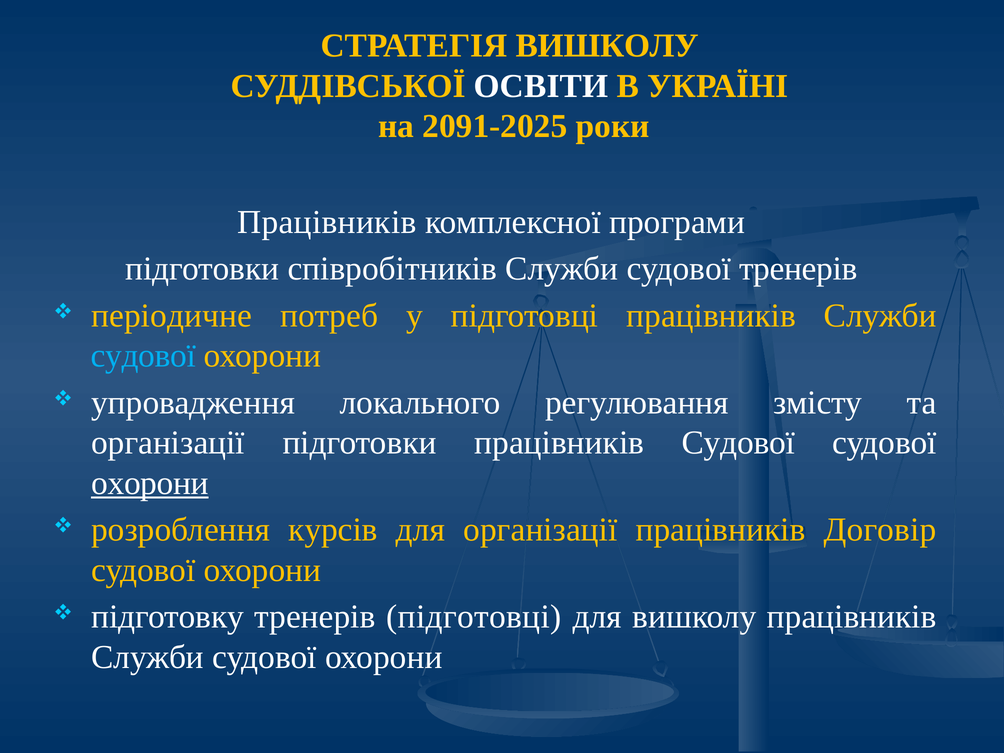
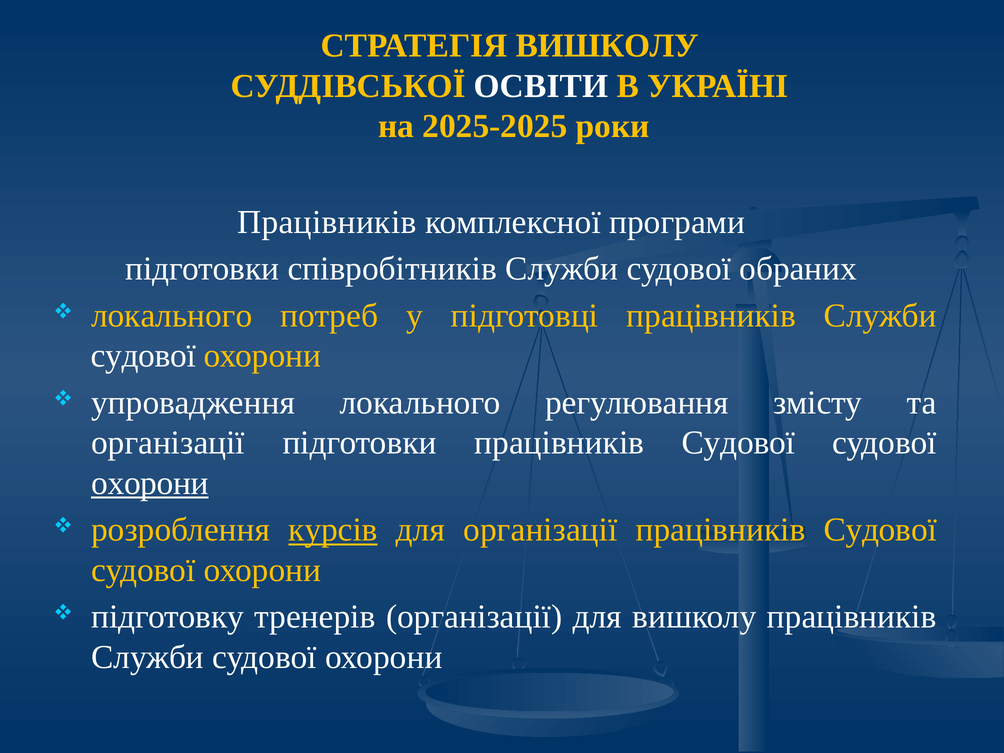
2091-2025: 2091-2025 -> 2025-2025
судової тренерів: тренерів -> обраних
періодичне at (172, 316): періодичне -> локального
судової at (143, 356) colour: light blue -> white
курсів underline: none -> present
Договір at (880, 530): Договір -> Судової
тренерів підготовці: підготовці -> організації
